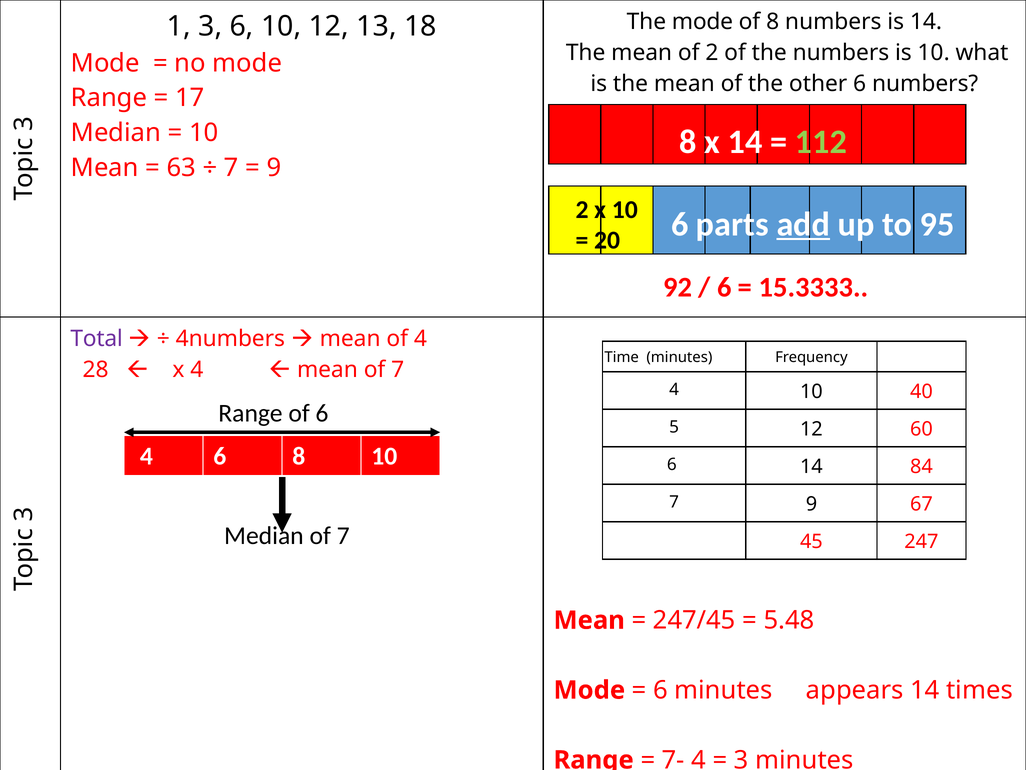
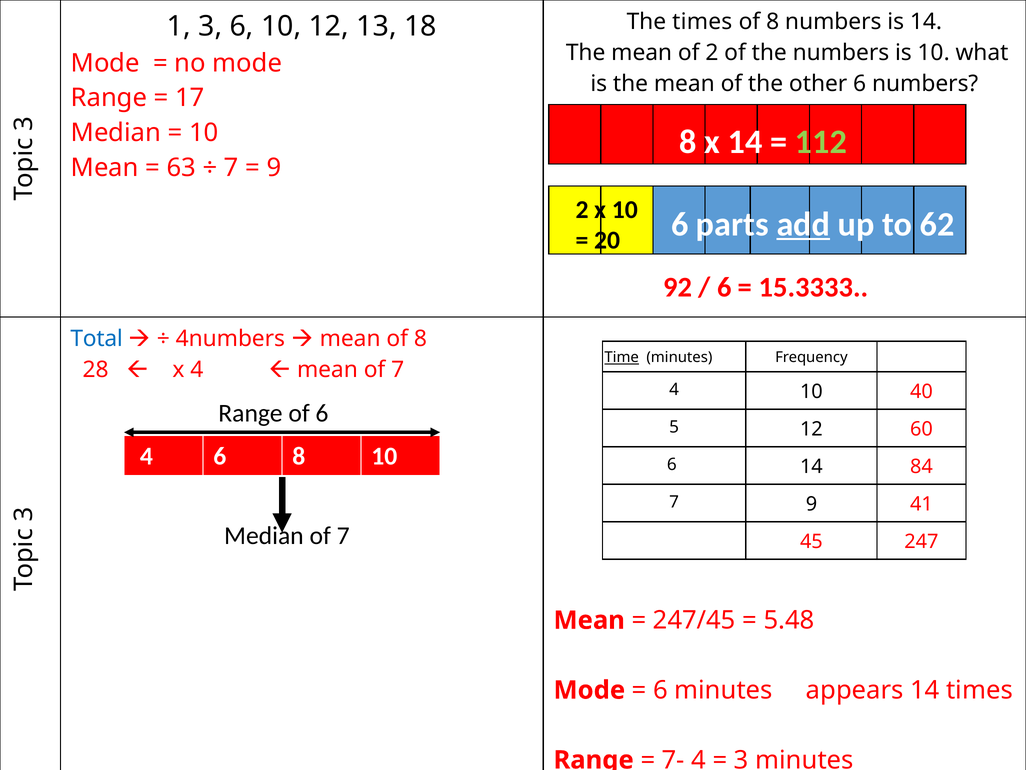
The mode: mode -> times
95: 95 -> 62
Total colour: purple -> blue
mean of 4: 4 -> 8
Time underline: none -> present
67: 67 -> 41
